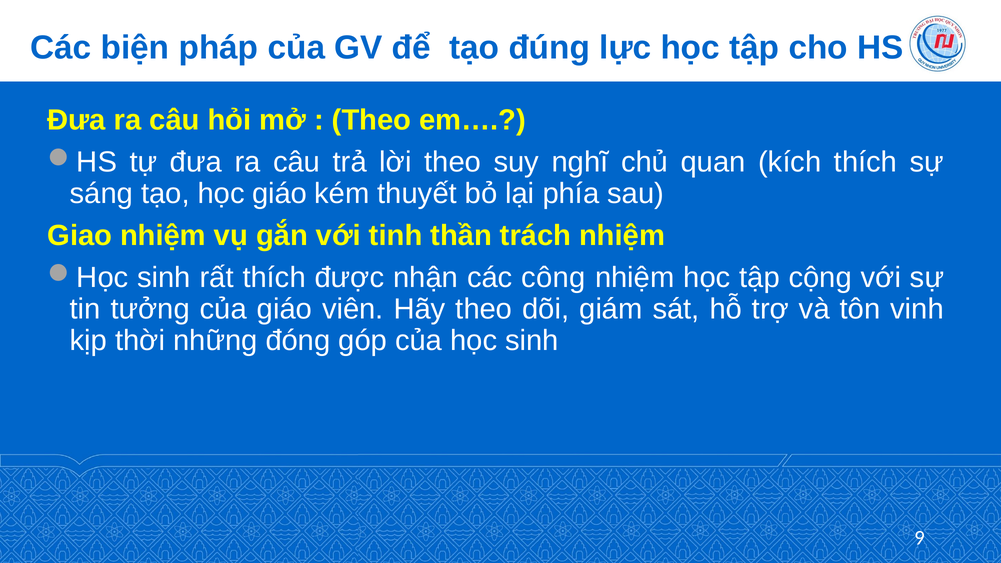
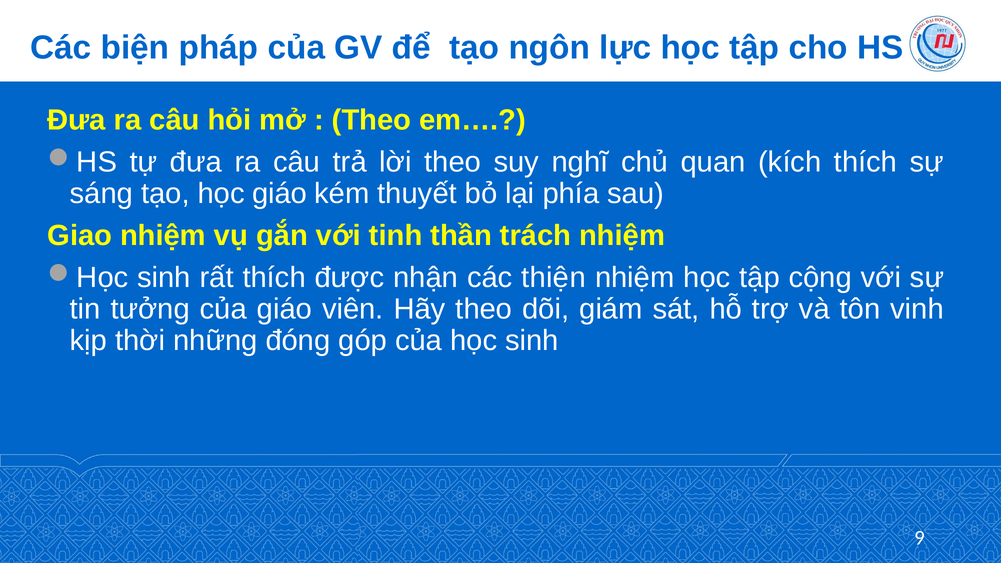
đúng: đúng -> ngôn
công: công -> thiện
